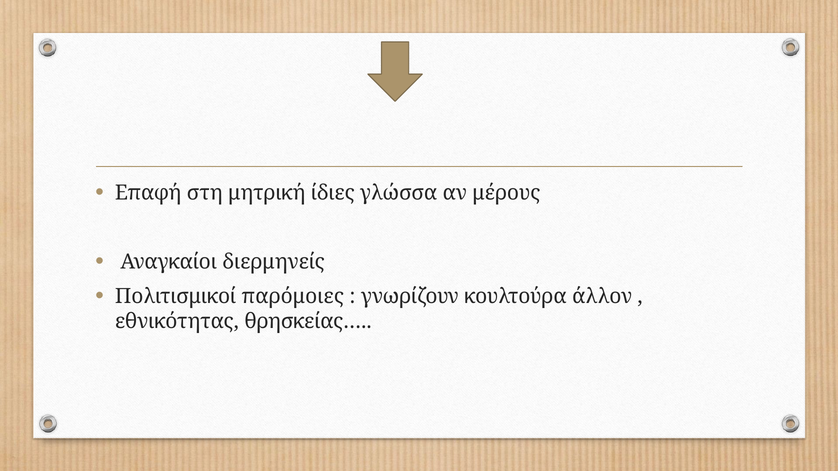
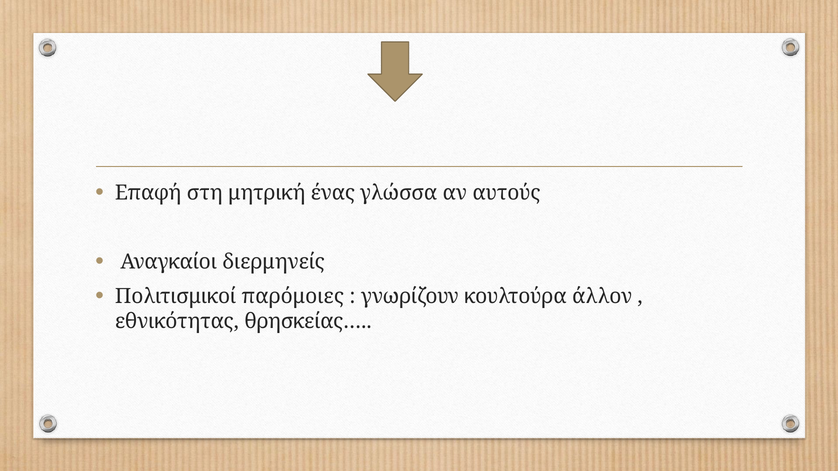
ίδιες: ίδιες -> ένας
μέρους: μέρους -> αυτούς
